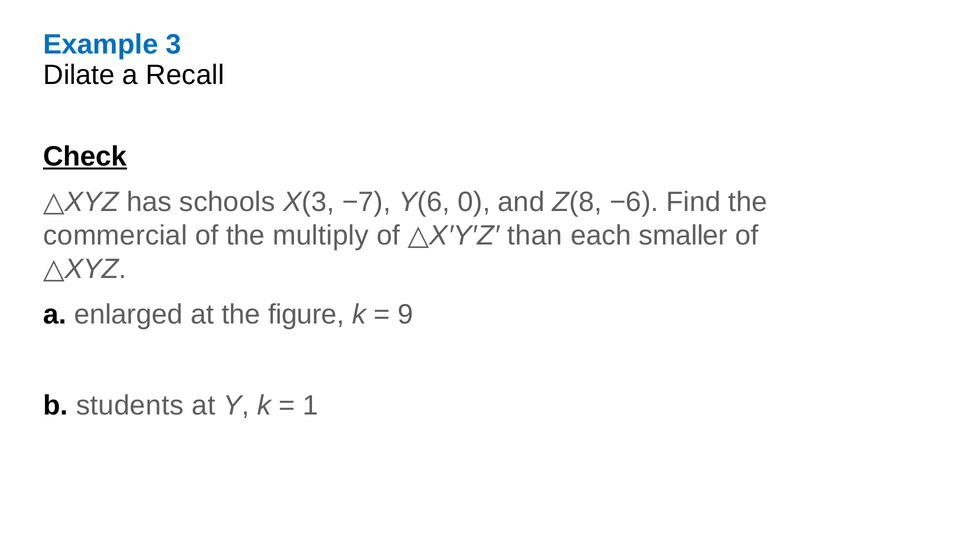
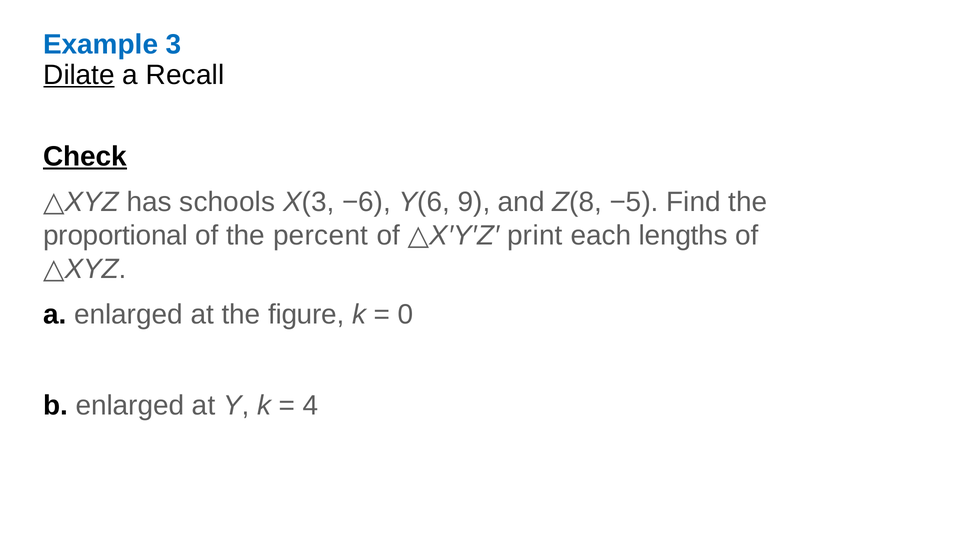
Dilate underline: none -> present
−7: −7 -> −6
0: 0 -> 9
−6: −6 -> −5
commercial: commercial -> proportional
multiply: multiply -> percent
than: than -> print
smaller: smaller -> lengths
9: 9 -> 0
b students: students -> enlarged
1: 1 -> 4
